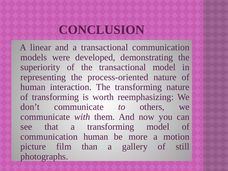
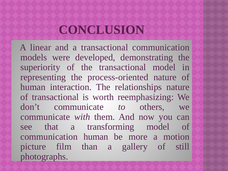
The transforming: transforming -> relationships
of transforming: transforming -> transactional
